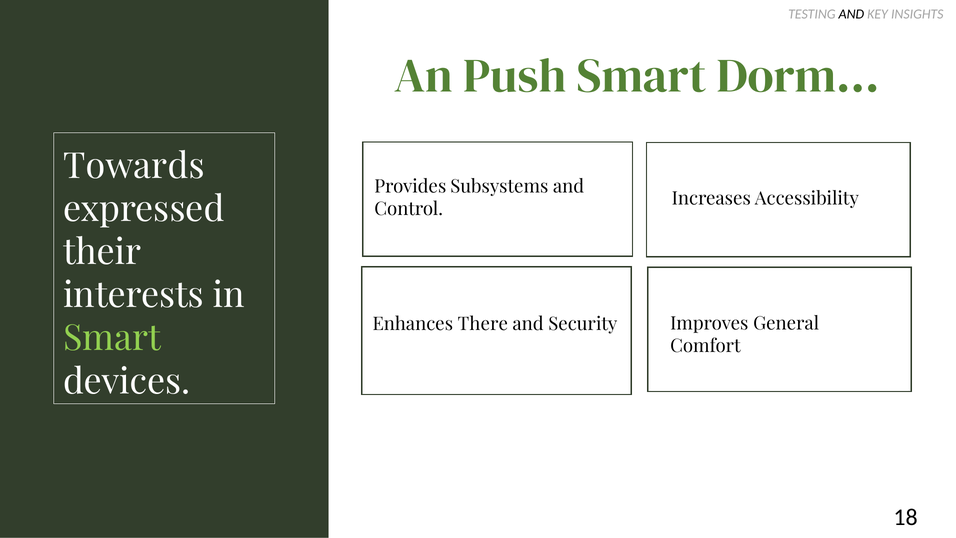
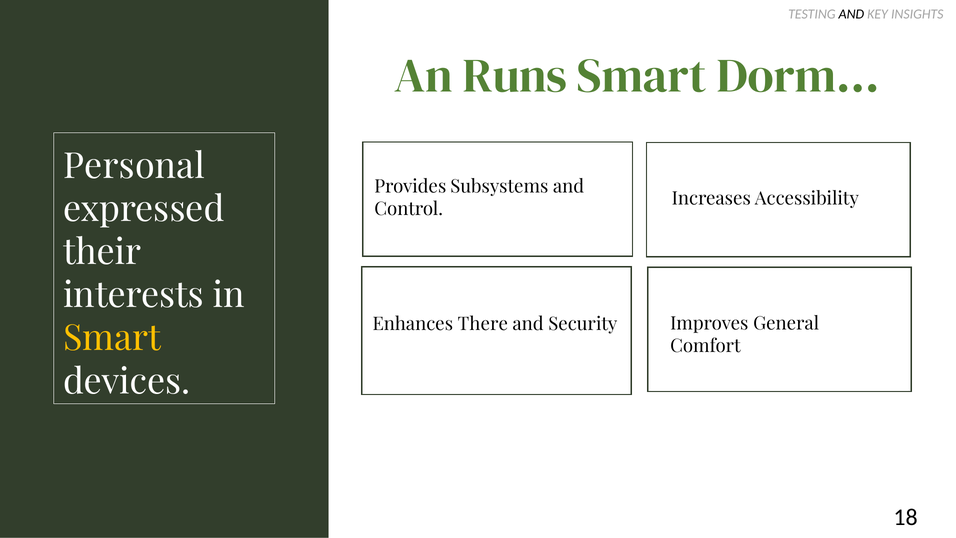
Push: Push -> Runs
Towards: Towards -> Personal
Smart at (112, 338) colour: light green -> yellow
